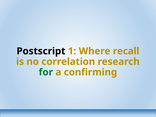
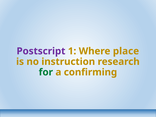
Postscript colour: black -> purple
recall: recall -> place
correlation: correlation -> instruction
